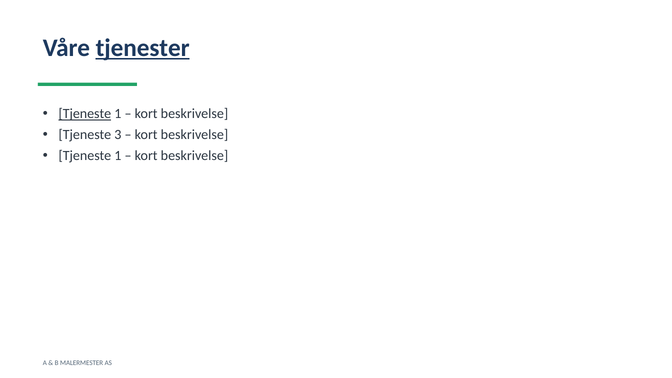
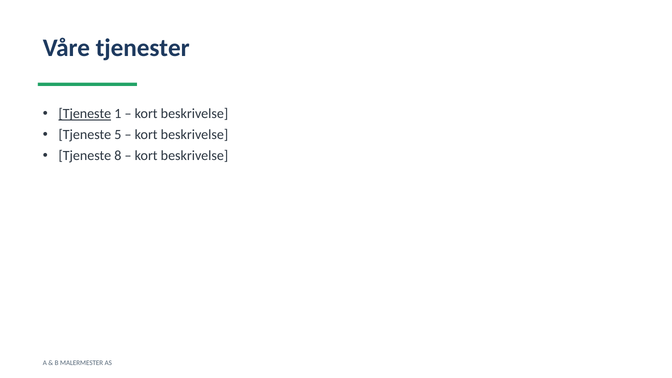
tjenester underline: present -> none
3: 3 -> 5
1 at (118, 156): 1 -> 8
